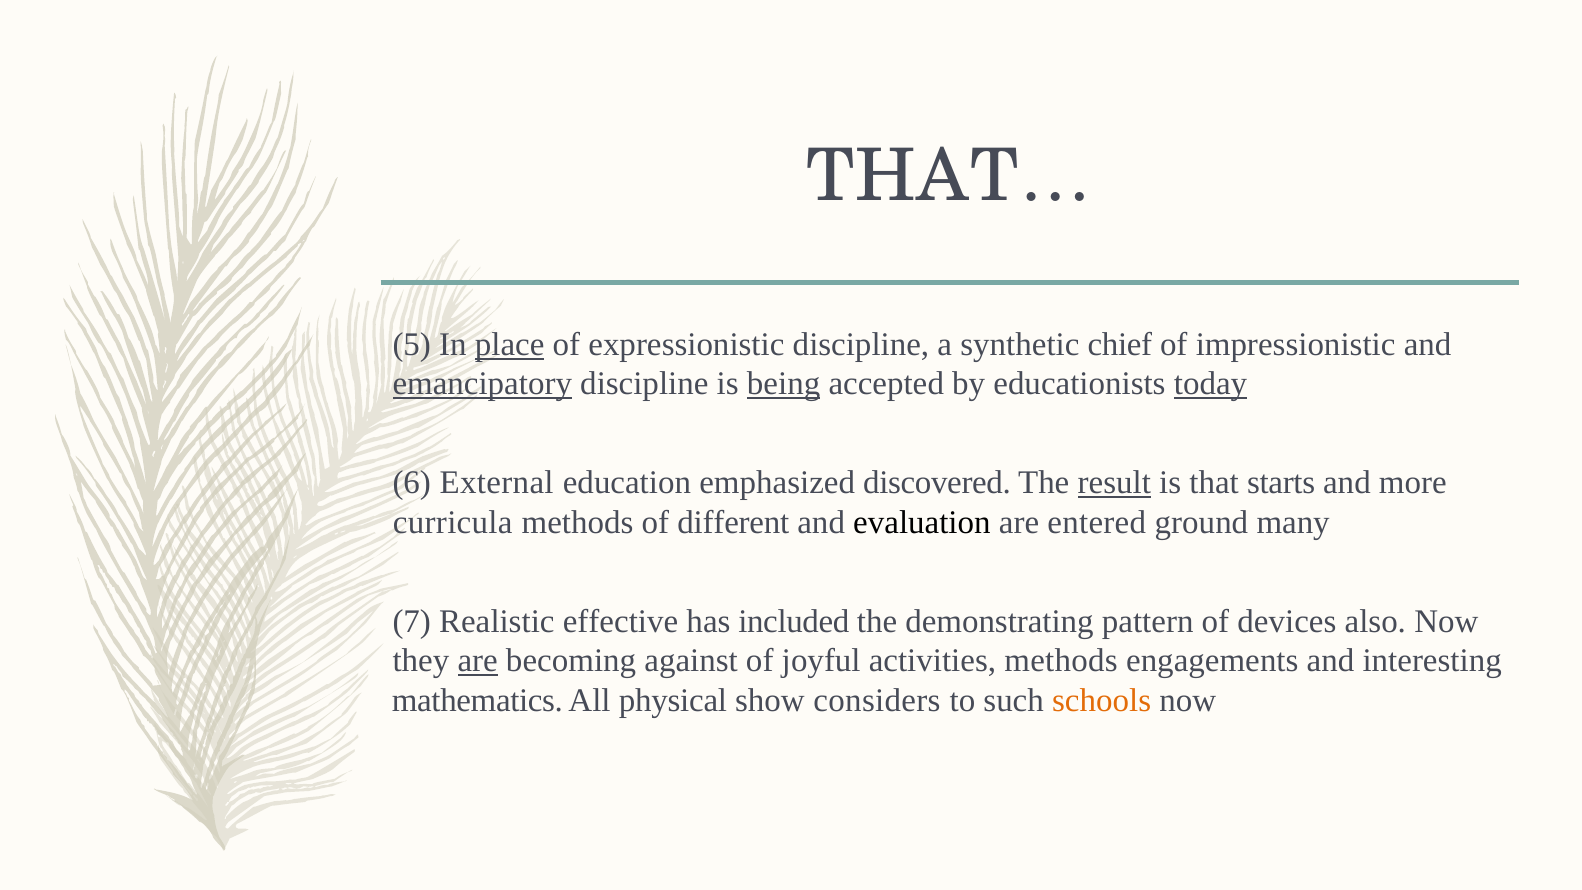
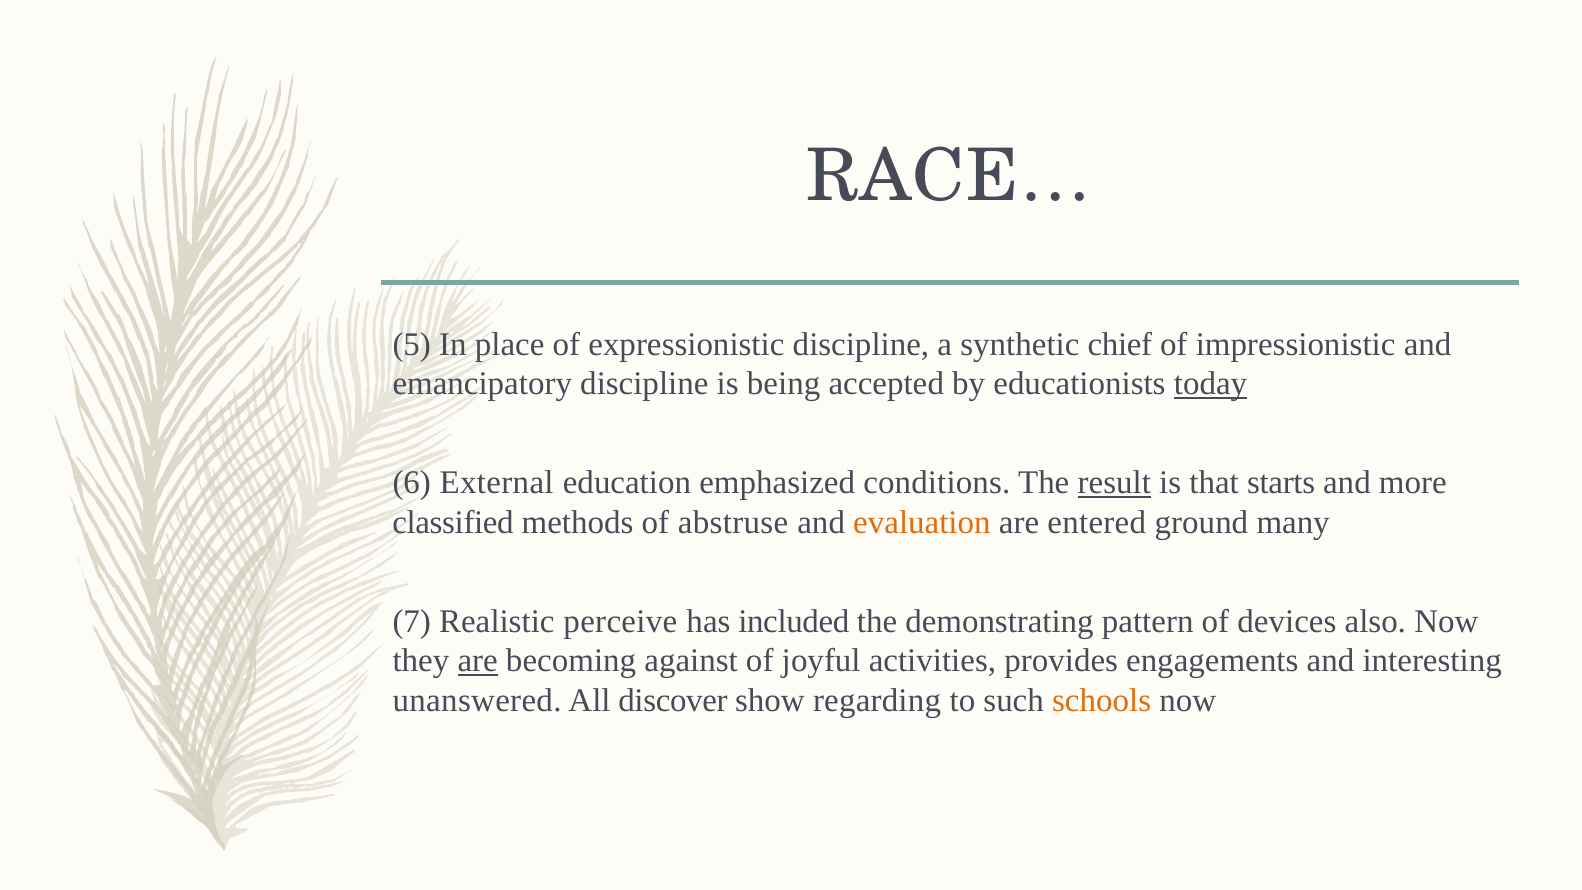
THAT…: THAT… -> RACE…
place underline: present -> none
emancipatory underline: present -> none
being underline: present -> none
discovered: discovered -> conditions
curricula: curricula -> classified
different: different -> abstruse
evaluation colour: black -> orange
effective: effective -> perceive
activities methods: methods -> provides
mathematics: mathematics -> unanswered
physical: physical -> discover
considers: considers -> regarding
